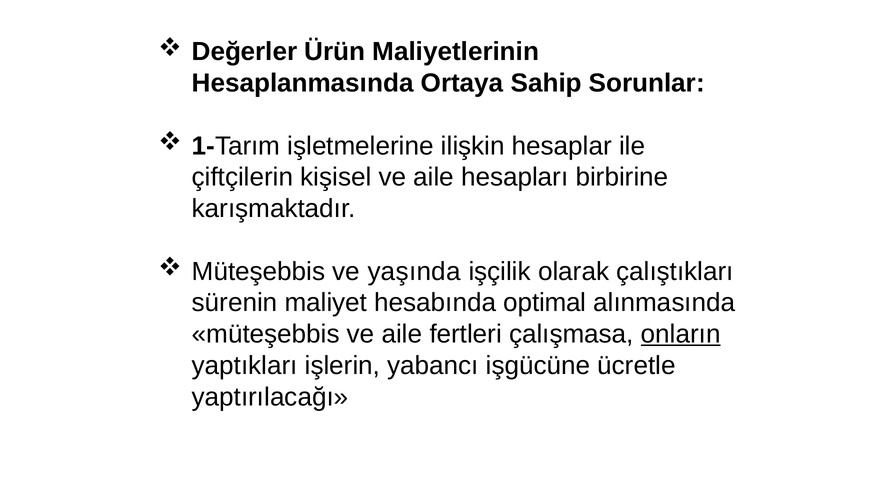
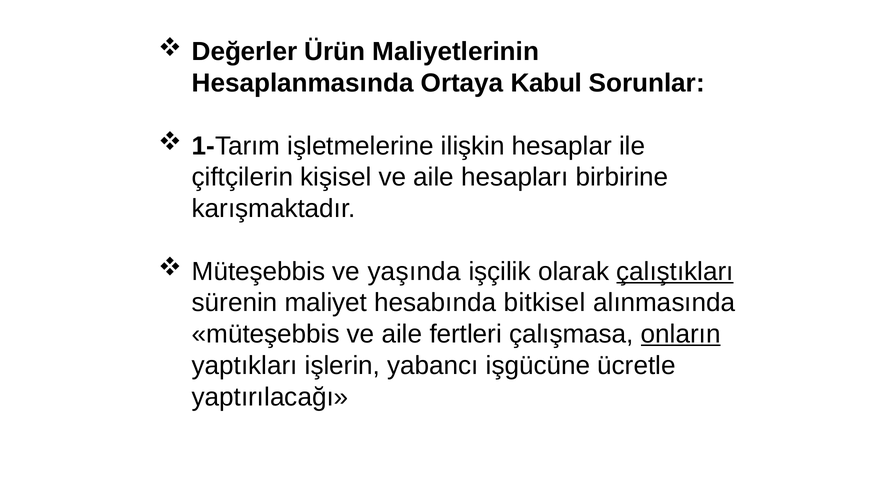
Sahip: Sahip -> Kabul
çalıştıkları underline: none -> present
optimal: optimal -> bitkisel
